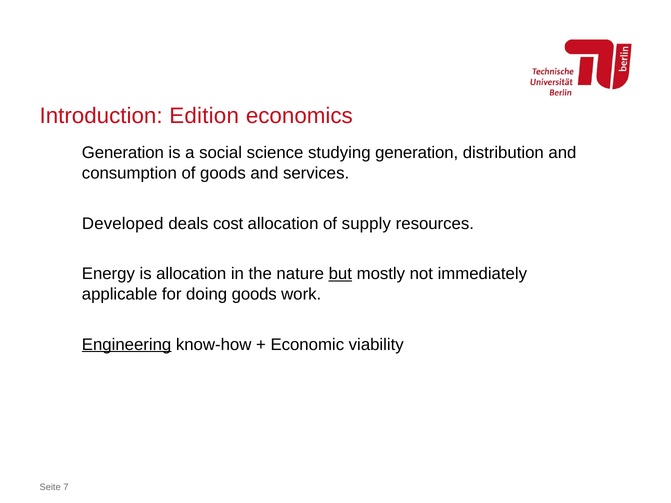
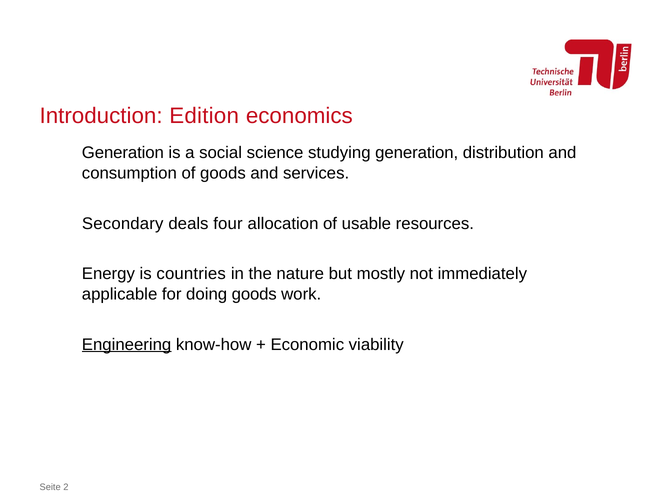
Developed: Developed -> Secondary
cost: cost -> four
supply: supply -> usable
is allocation: allocation -> countries
but underline: present -> none
7: 7 -> 2
